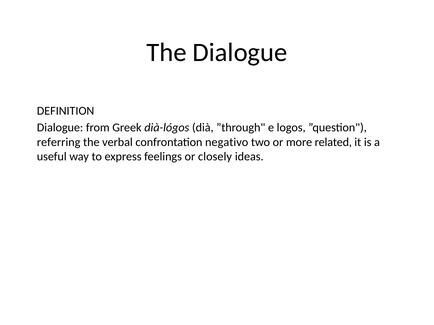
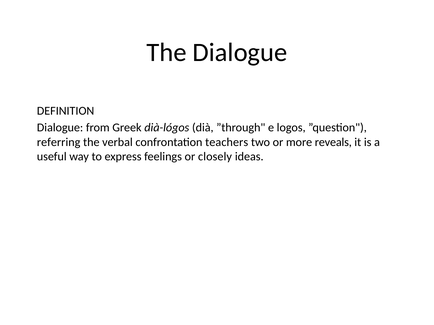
negativo: negativo -> teachers
related: related -> reveals
